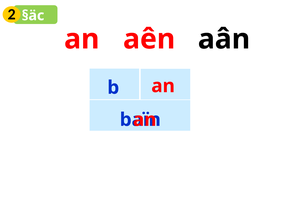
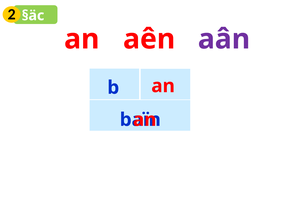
aân colour: black -> purple
